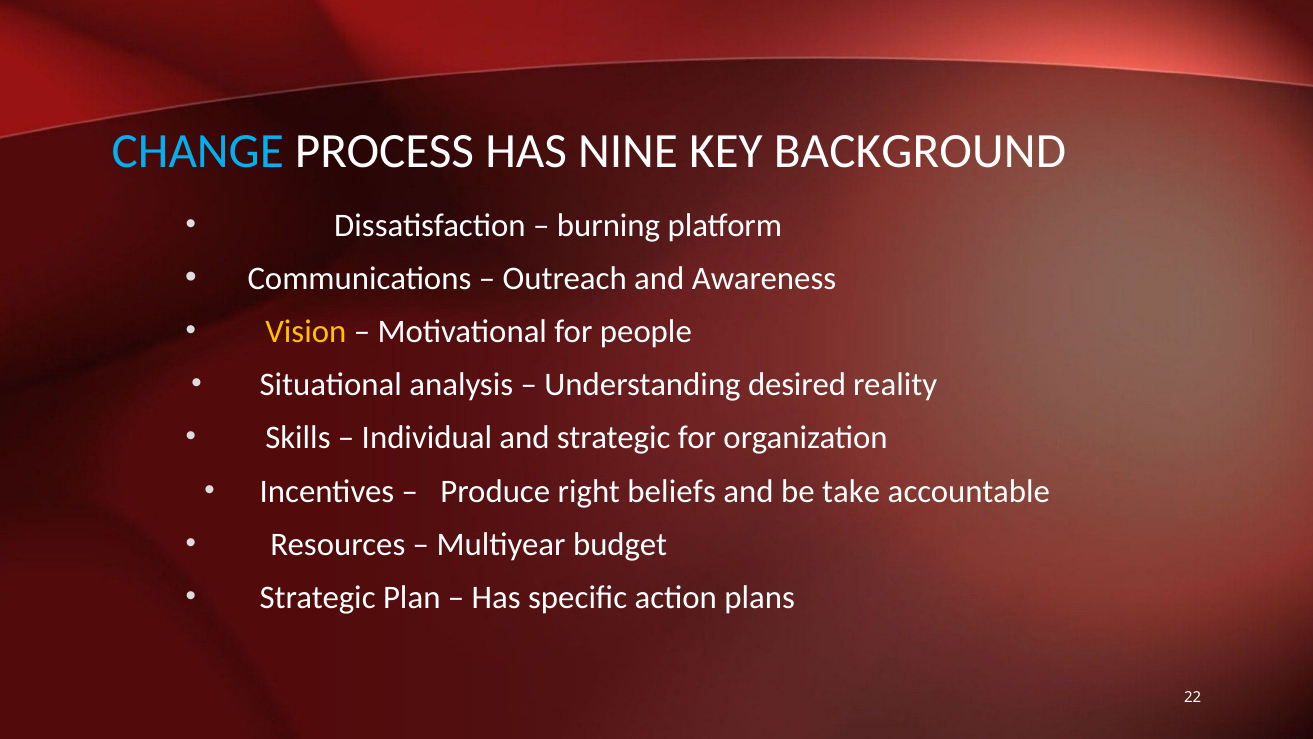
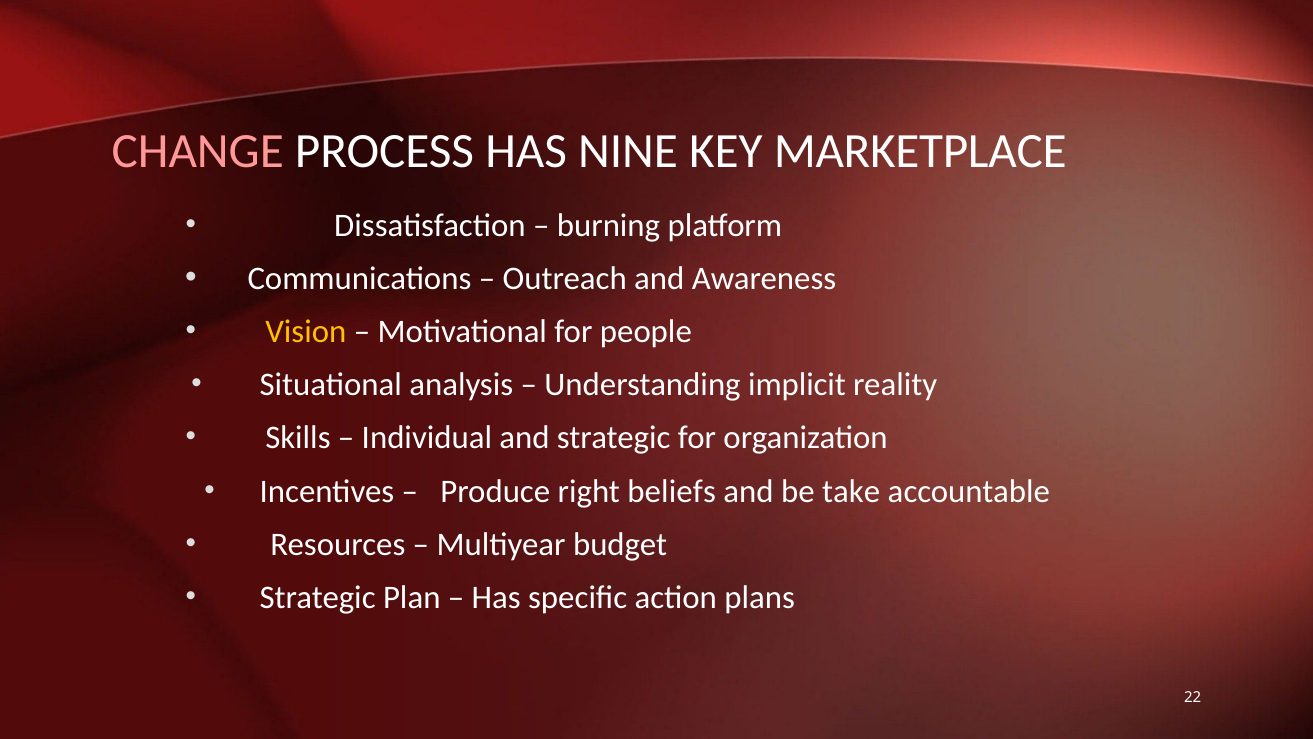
CHANGE colour: light blue -> pink
BACKGROUND: BACKGROUND -> MARKETPLACE
desired: desired -> implicit
